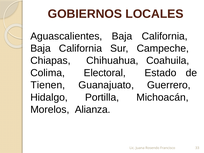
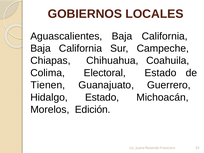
Hidalgo Portilla: Portilla -> Estado
Alianza: Alianza -> Edición
